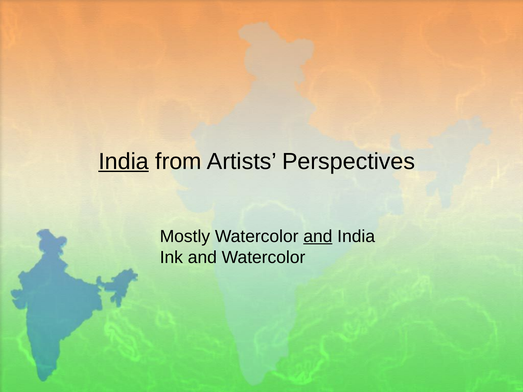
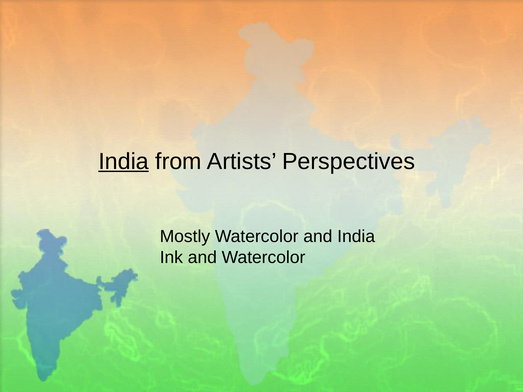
and at (318, 237) underline: present -> none
